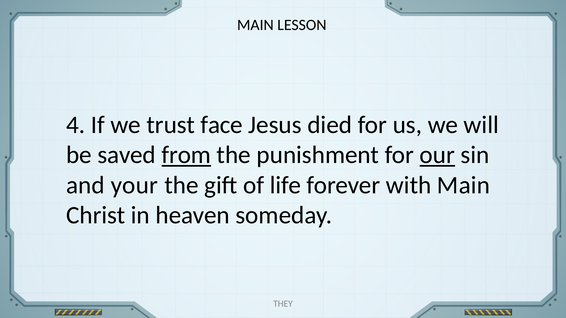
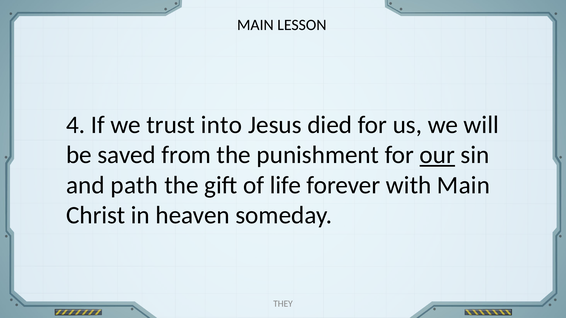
face: face -> into
from underline: present -> none
your: your -> path
